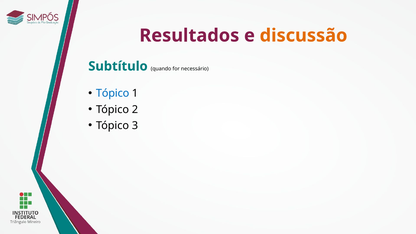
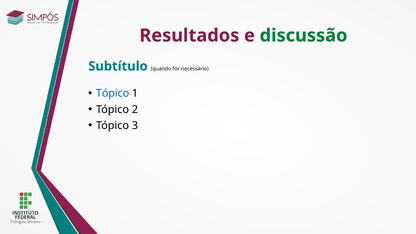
discussão colour: orange -> green
